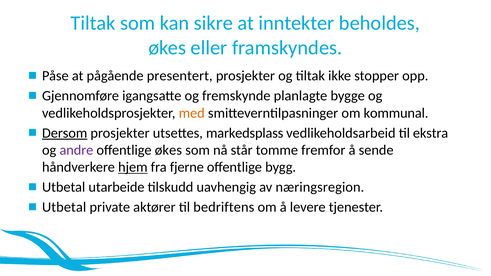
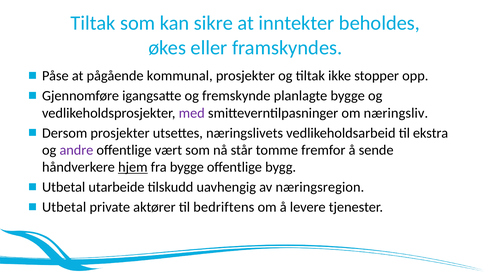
presentert: presentert -> kommunal
med colour: orange -> purple
kommunal: kommunal -> næringsliv
Dersom underline: present -> none
markedsplass: markedsplass -> næringslivets
offentlige økes: økes -> vært
fra fjerne: fjerne -> bygge
